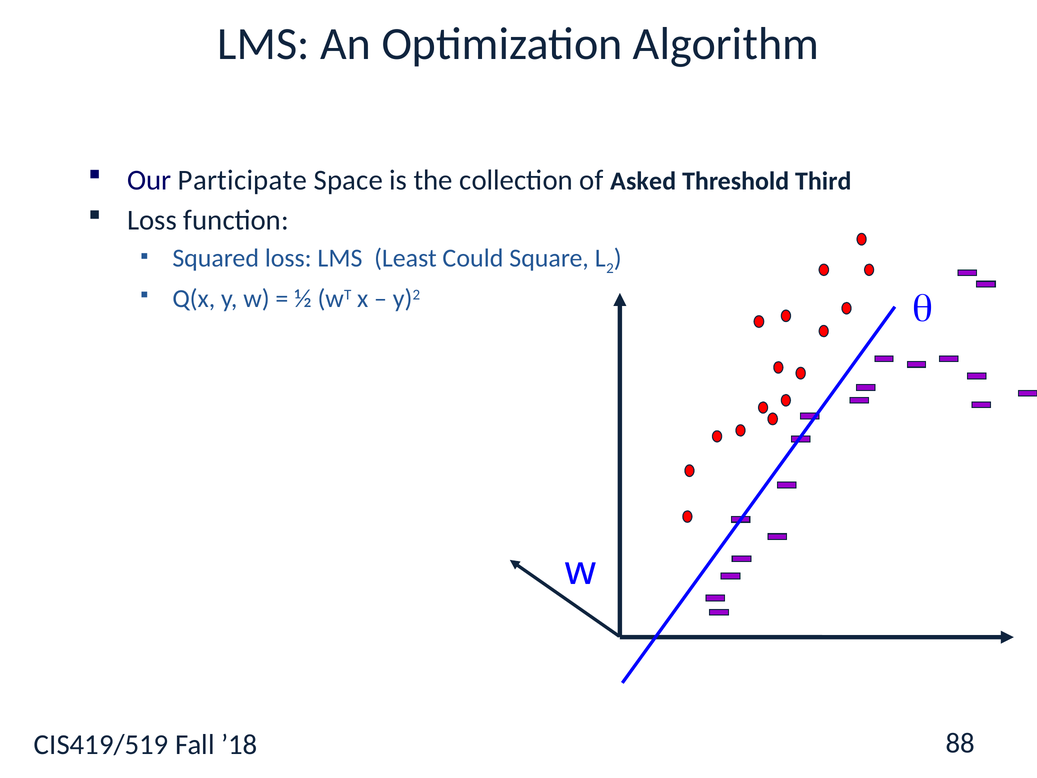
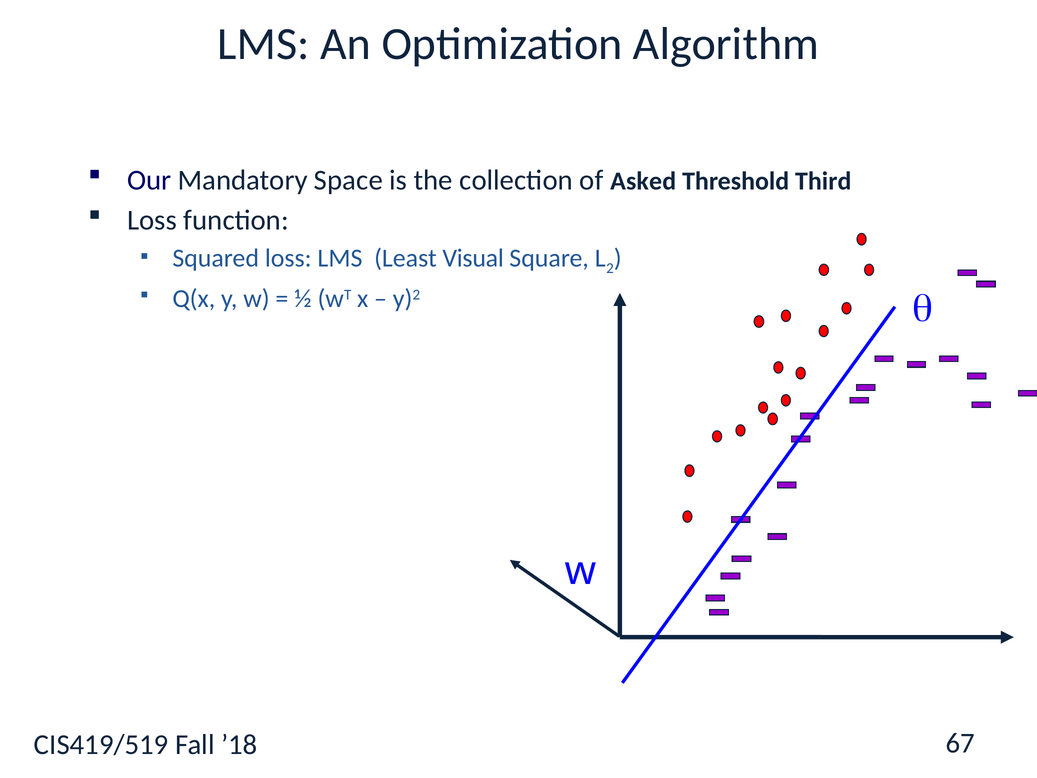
Participate: Participate -> Mandatory
Could: Could -> Visual
88: 88 -> 67
